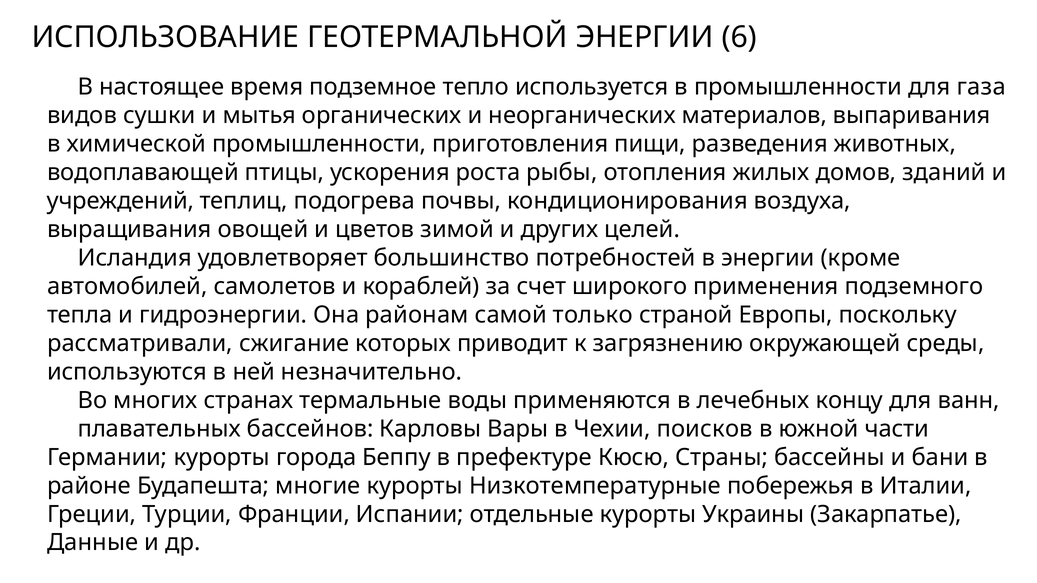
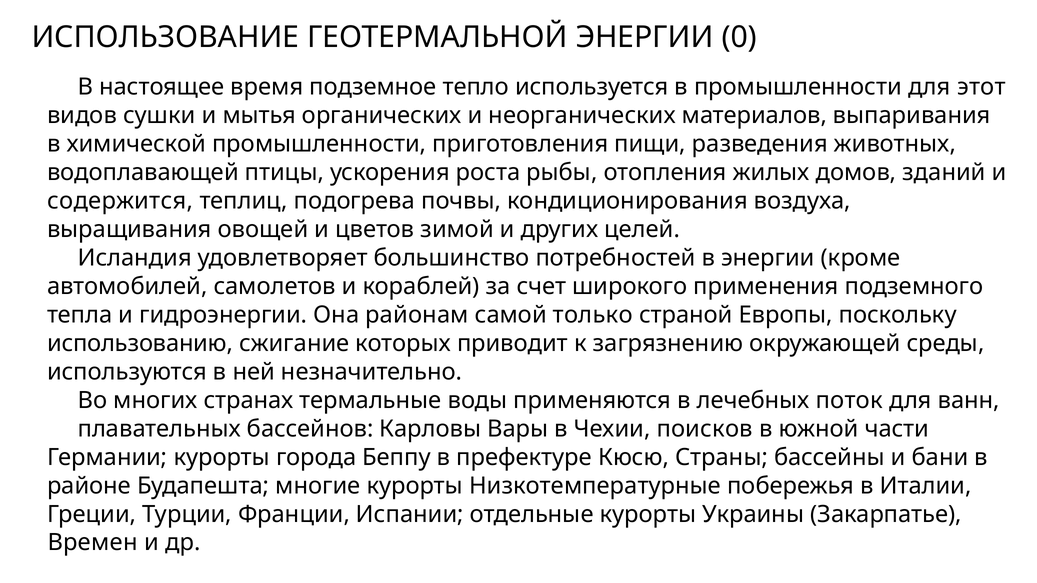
6: 6 -> 0
газа: газа -> этот
учреждений: учреждений -> содержится
рассматривали: рассматривали -> использованию
концу: концу -> поток
Данные: Данные -> Времен
